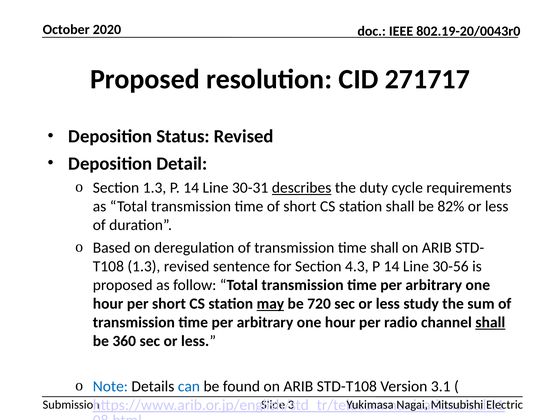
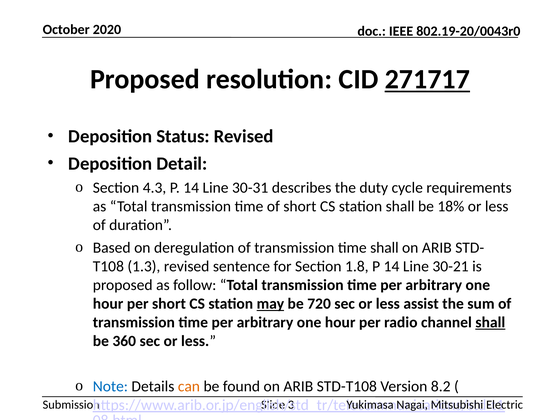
271717 underline: none -> present
Section 1.3: 1.3 -> 4.3
describes underline: present -> none
82%: 82% -> 18%
4.3: 4.3 -> 1.8
30-56: 30-56 -> 30-21
study: study -> assist
can colour: blue -> orange
3.1: 3.1 -> 8.2
